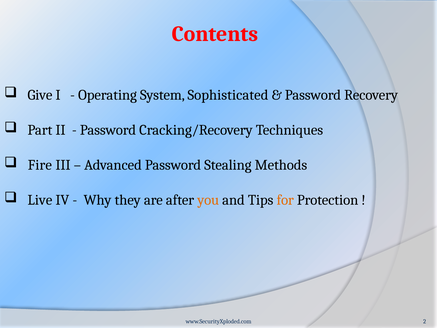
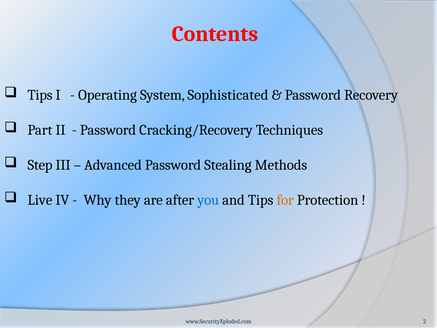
Give at (40, 95): Give -> Tips
Fire: Fire -> Step
you colour: orange -> blue
